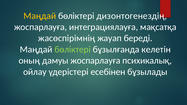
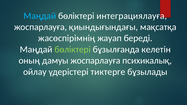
Маңдай at (40, 16) colour: yellow -> light blue
дизонтогенездің: дизонтогенездің -> интеграциялауға
интеграциялауға: интеграциялауға -> қиындығындағы
есебінен: есебінен -> тиктерге
